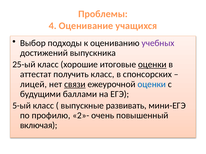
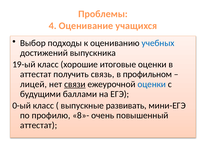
учебных colour: purple -> blue
25-ый: 25-ый -> 19-ый
оценки at (152, 65) underline: present -> none
получить класс: класс -> связь
спонсорских: спонсорских -> профильном
5-ый: 5-ый -> 0-ый
2»-: 2»- -> 8»-
включая at (39, 126): включая -> аттестат
